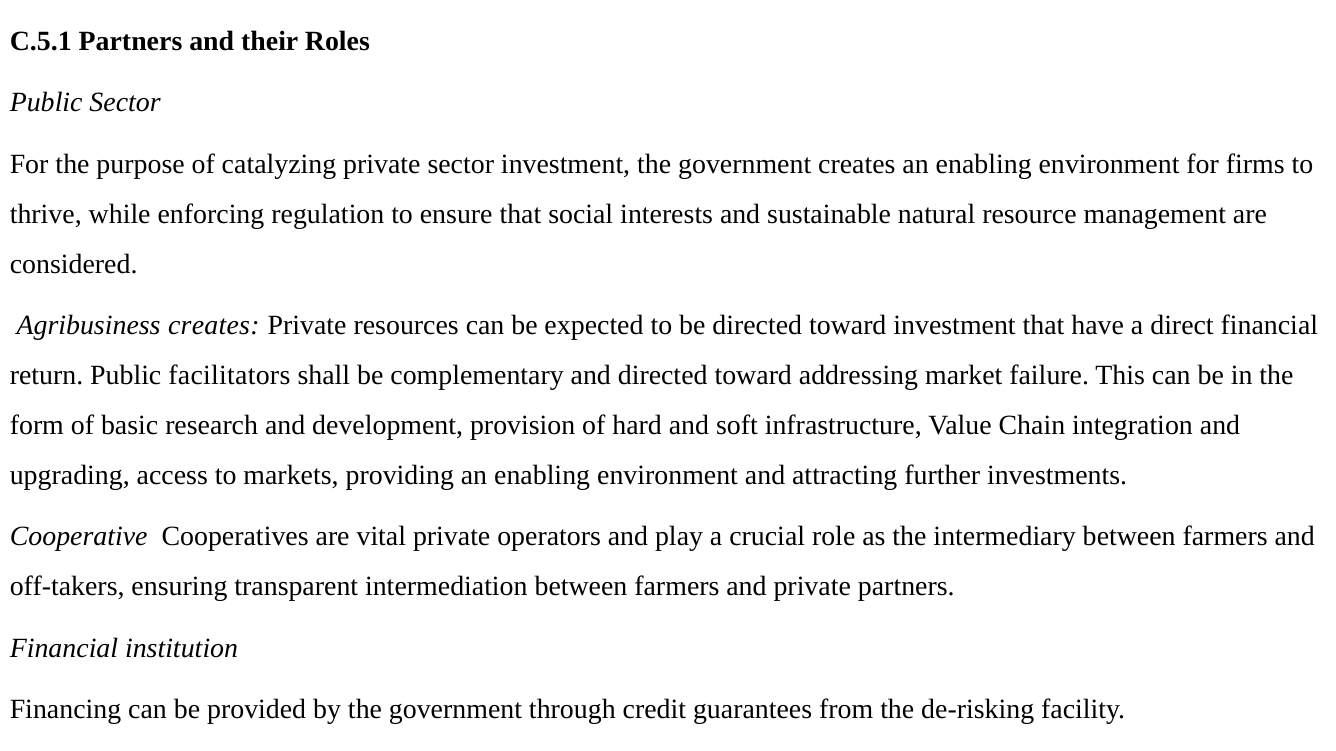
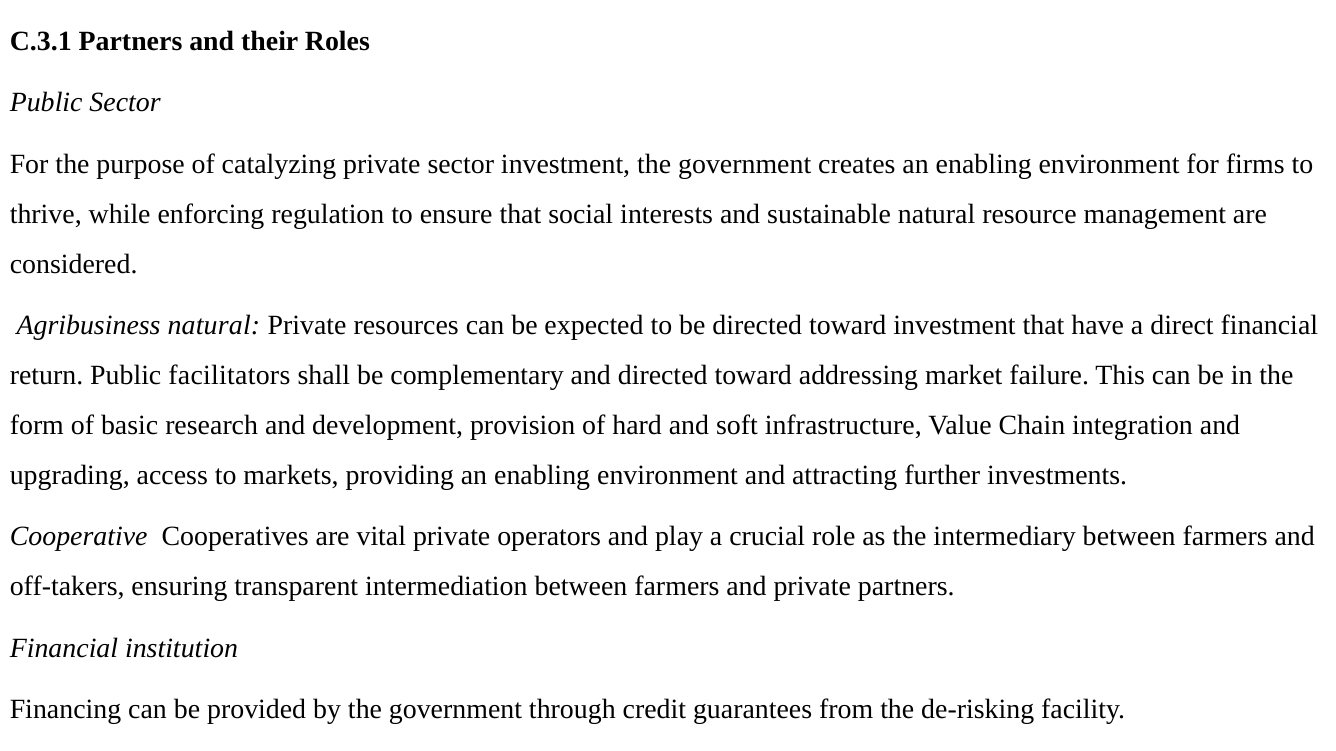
C.5.1: C.5.1 -> C.3.1
Agribusiness creates: creates -> natural
